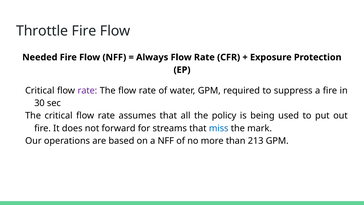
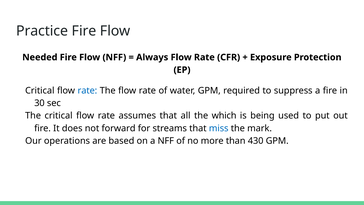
Throttle: Throttle -> Practice
rate at (87, 90) colour: purple -> blue
policy: policy -> which
213: 213 -> 430
